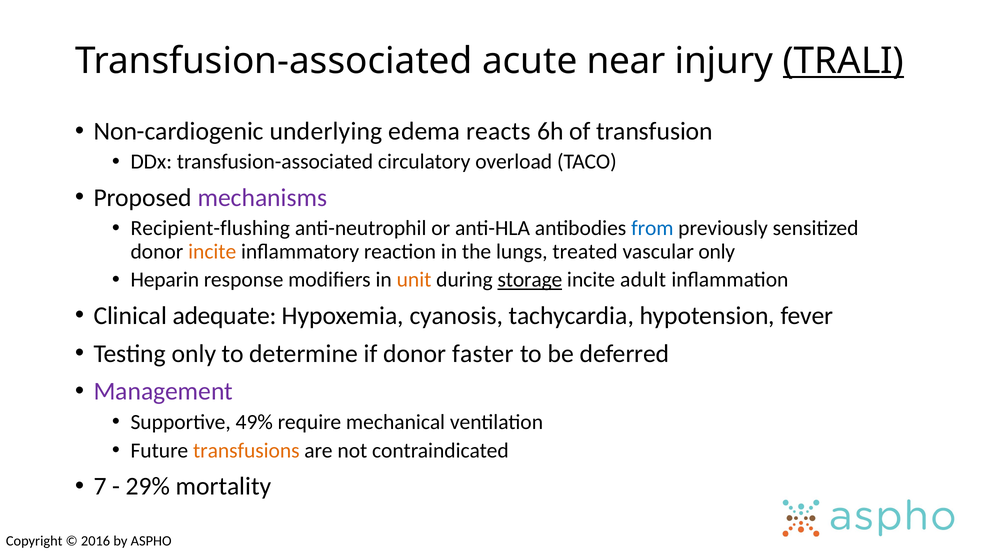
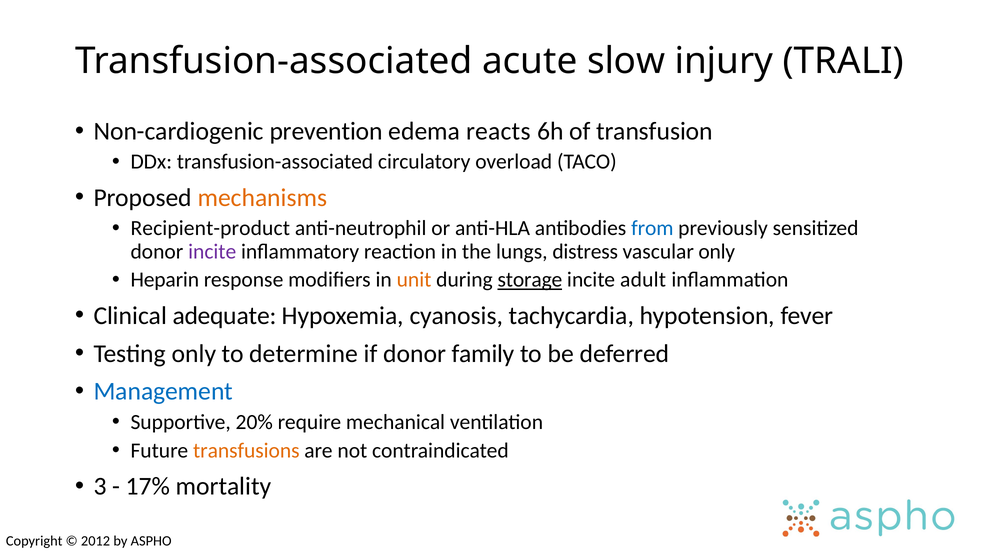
near: near -> slow
TRALI underline: present -> none
underlying: underlying -> prevention
mechanisms colour: purple -> orange
Recipient-flushing: Recipient-flushing -> Recipient-product
incite at (212, 252) colour: orange -> purple
treated: treated -> distress
faster: faster -> family
Management colour: purple -> blue
49%: 49% -> 20%
7: 7 -> 3
29%: 29% -> 17%
2016: 2016 -> 2012
